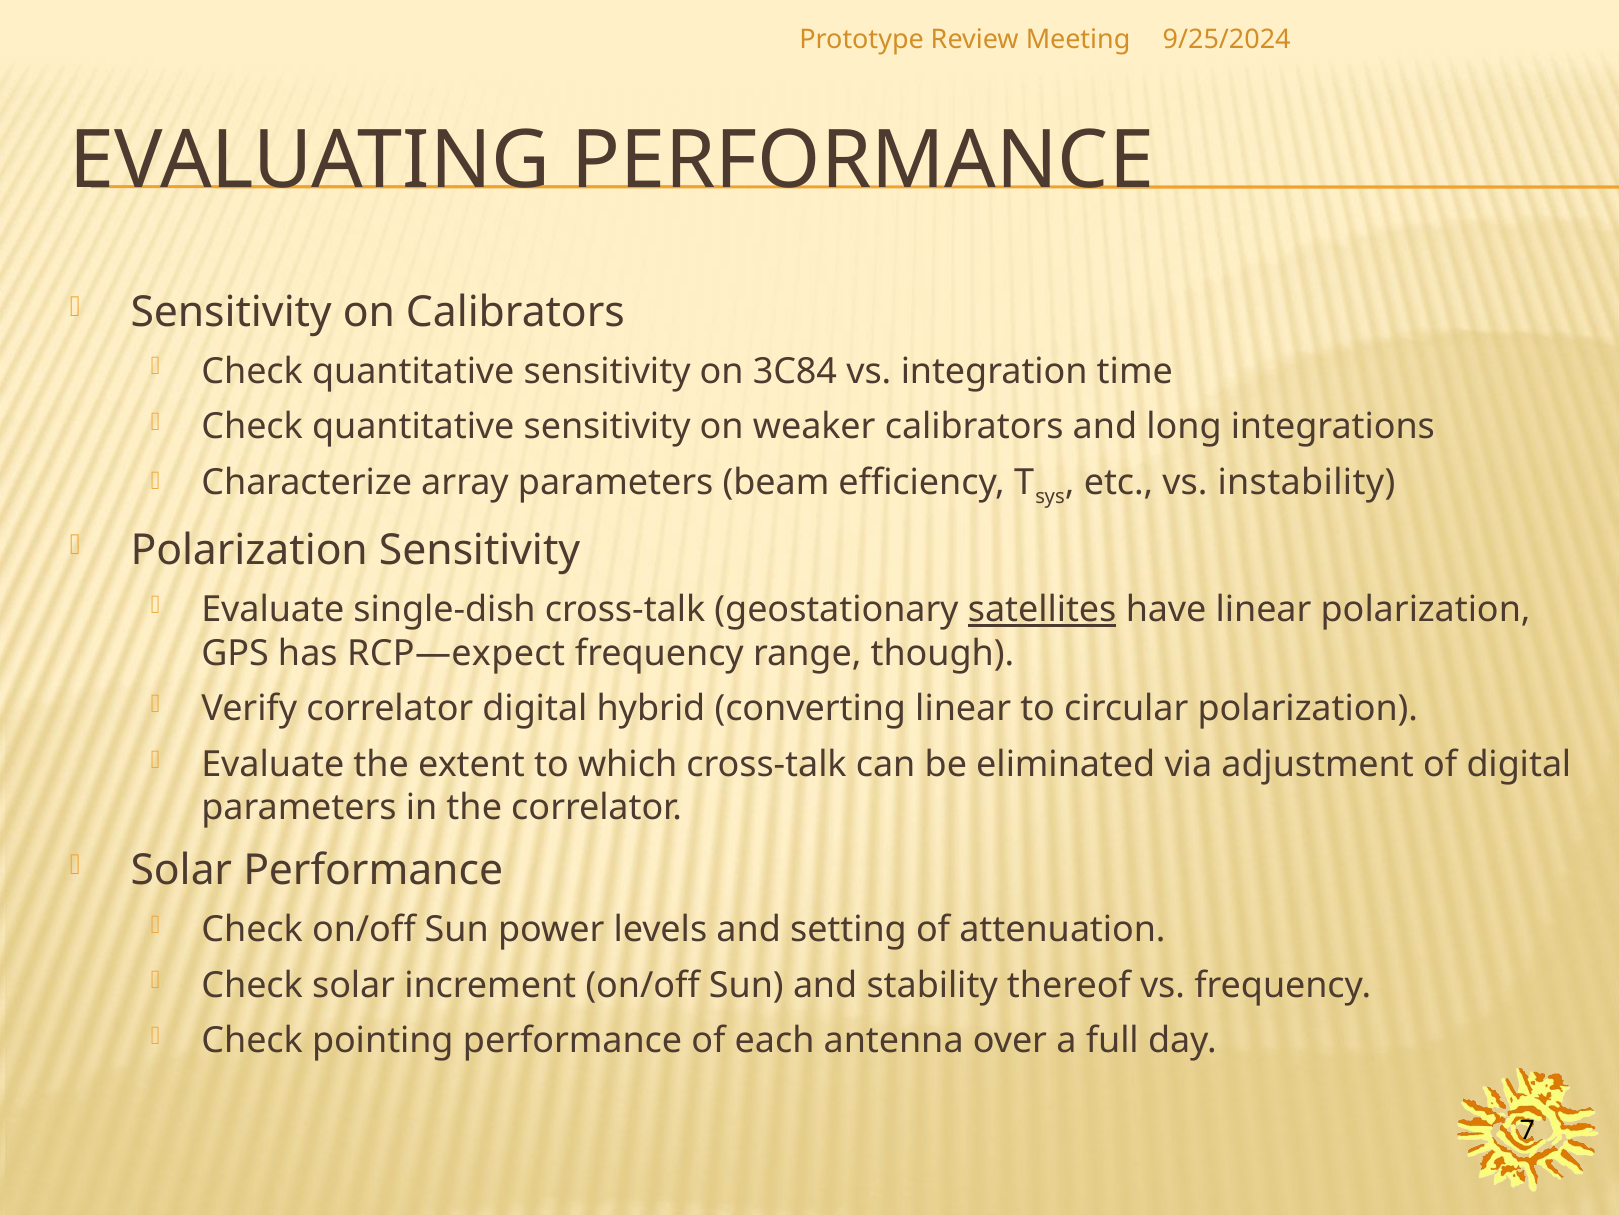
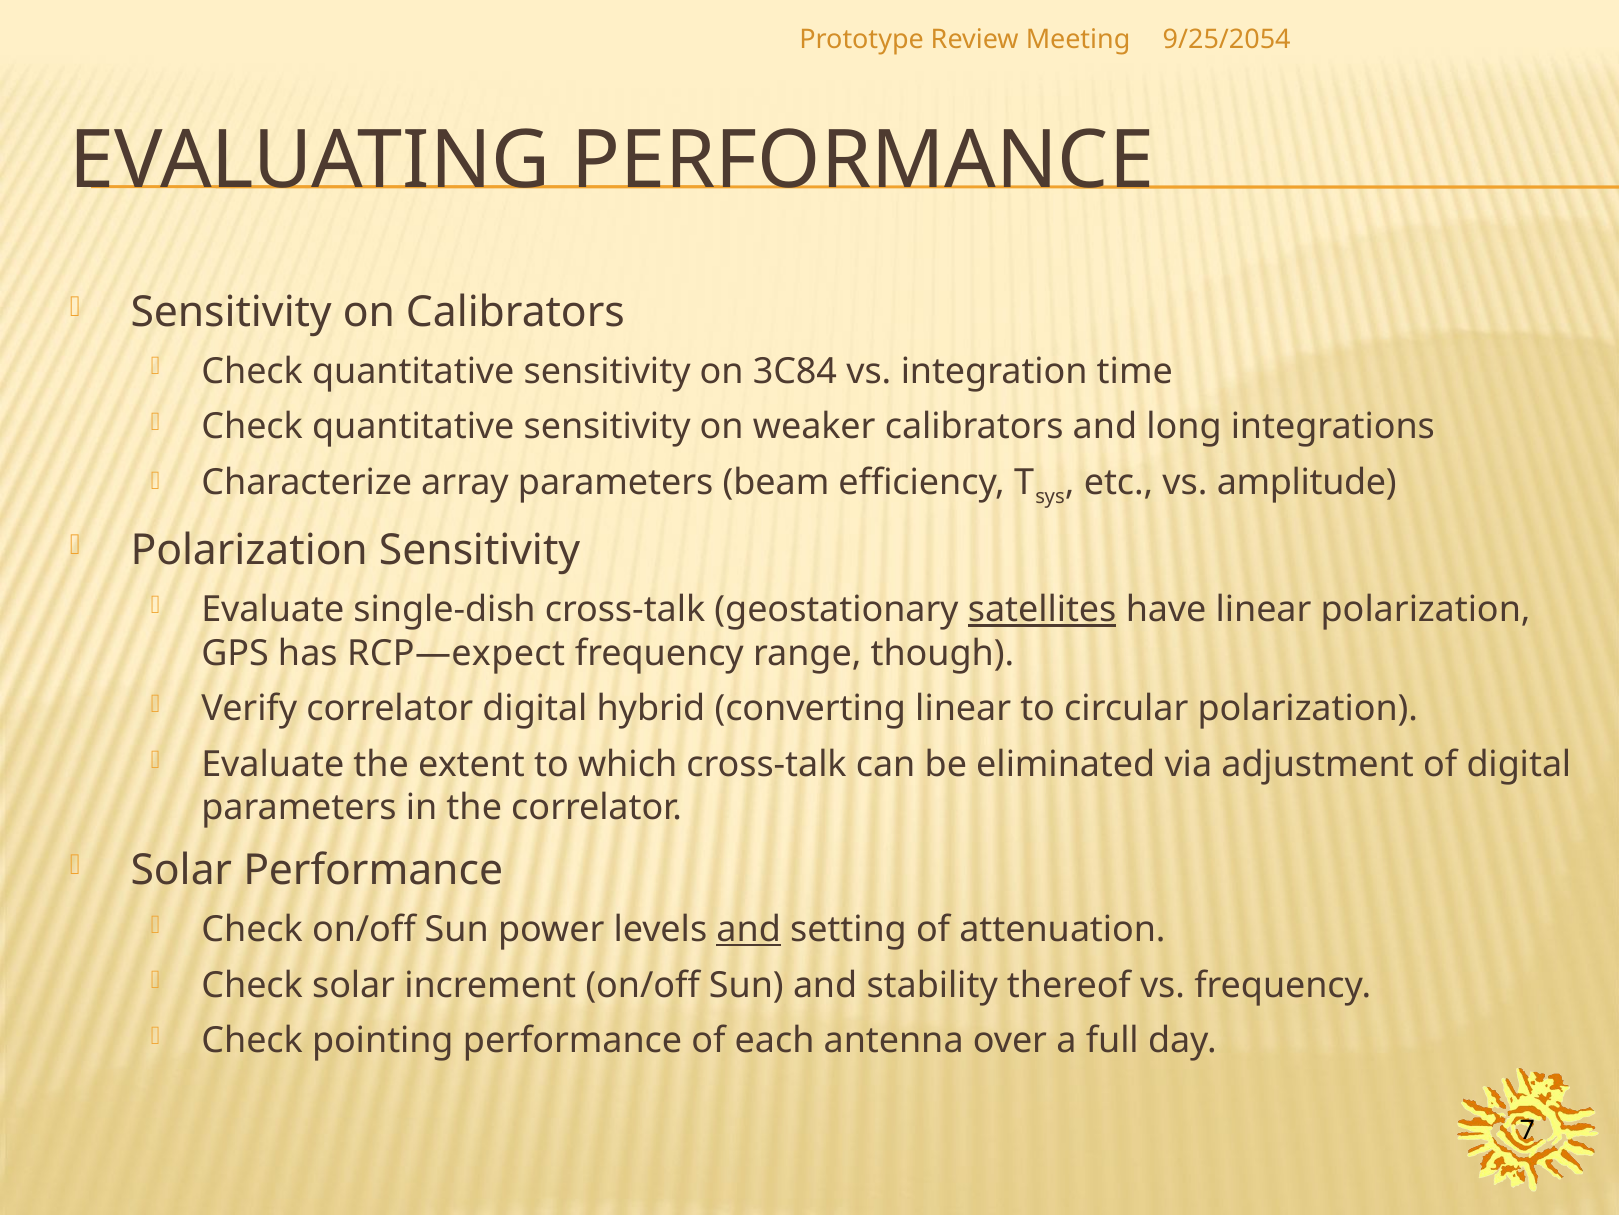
9/25/2024: 9/25/2024 -> 9/25/2054
instability: instability -> amplitude
and at (749, 929) underline: none -> present
